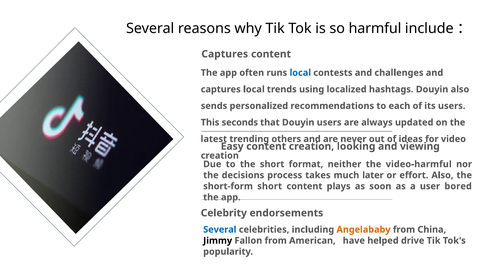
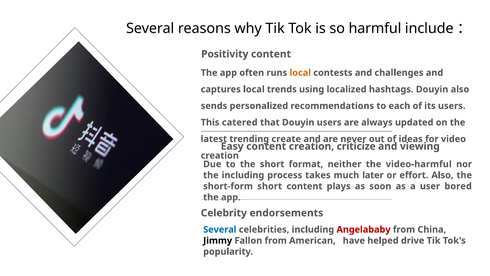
Captures at (225, 54): Captures -> Positivity
local at (300, 73) colour: blue -> orange
seconds: seconds -> catered
others: others -> create
looking: looking -> criticize
the decisions: decisions -> including
Angelababy colour: orange -> red
